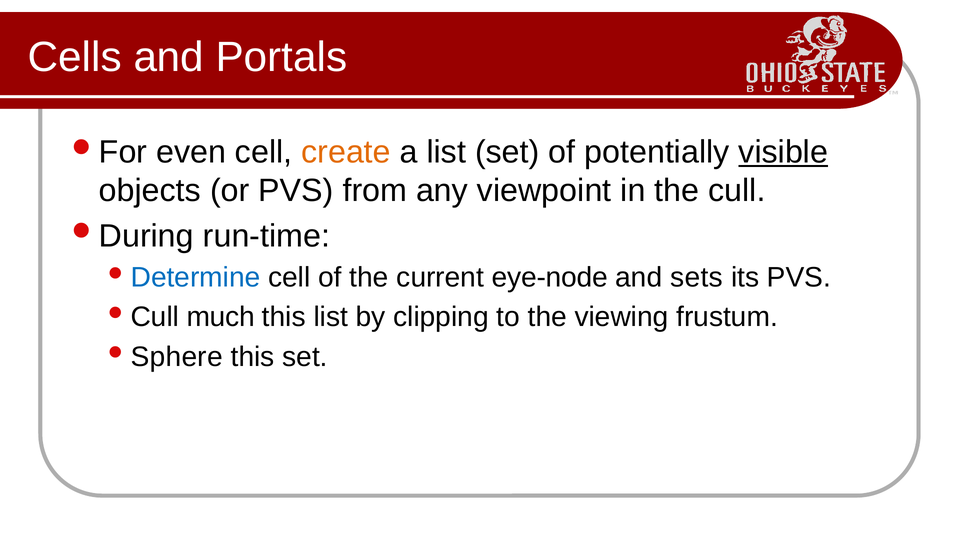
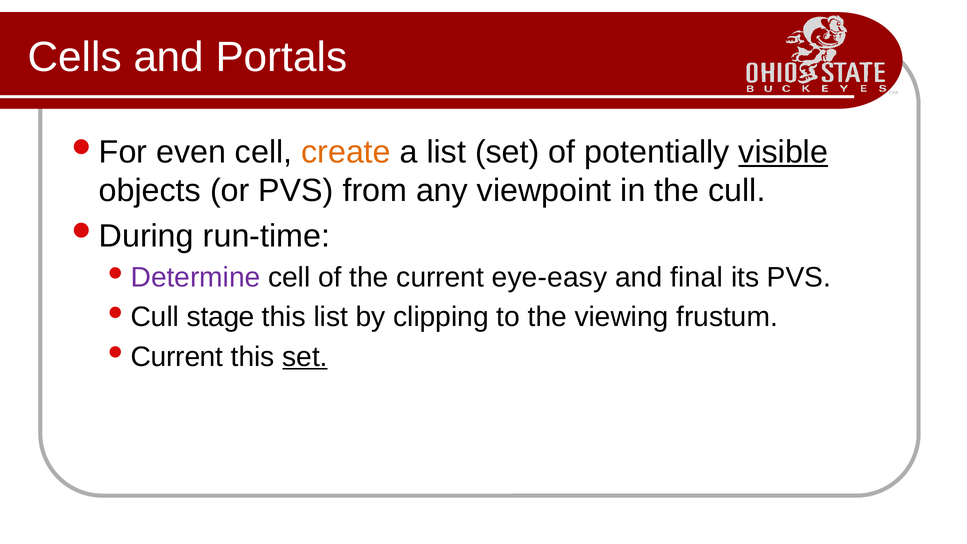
Determine colour: blue -> purple
eye-node: eye-node -> eye-easy
sets: sets -> final
much: much -> stage
Sphere at (177, 357): Sphere -> Current
set at (305, 357) underline: none -> present
